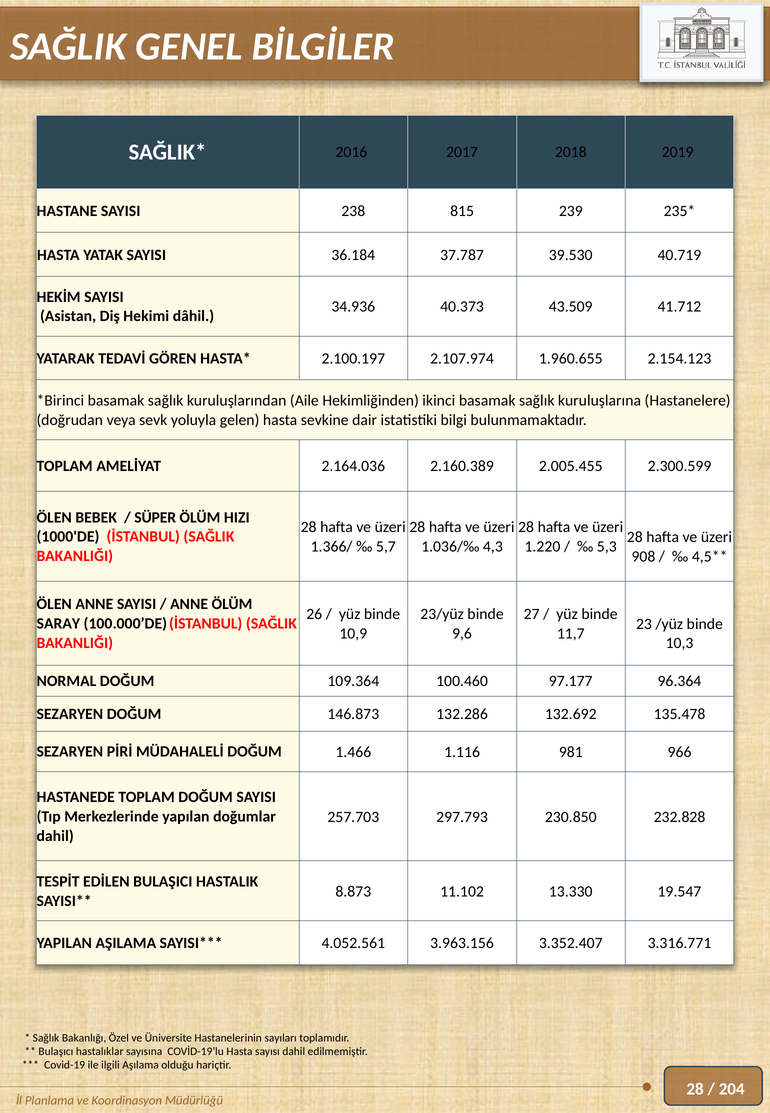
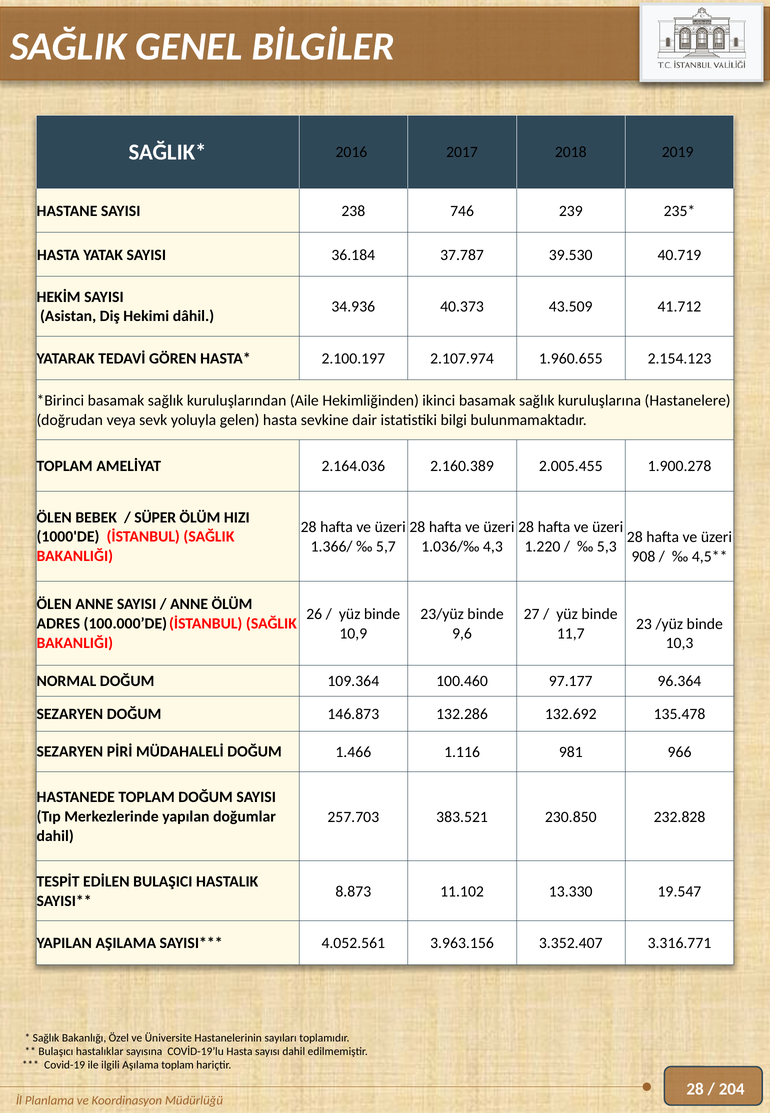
815: 815 -> 746
2.300.599: 2.300.599 -> 1.900.278
SARAY: SARAY -> ADRES
297.793: 297.793 -> 383.521
Aşılama olduğu: olduğu -> toplam
